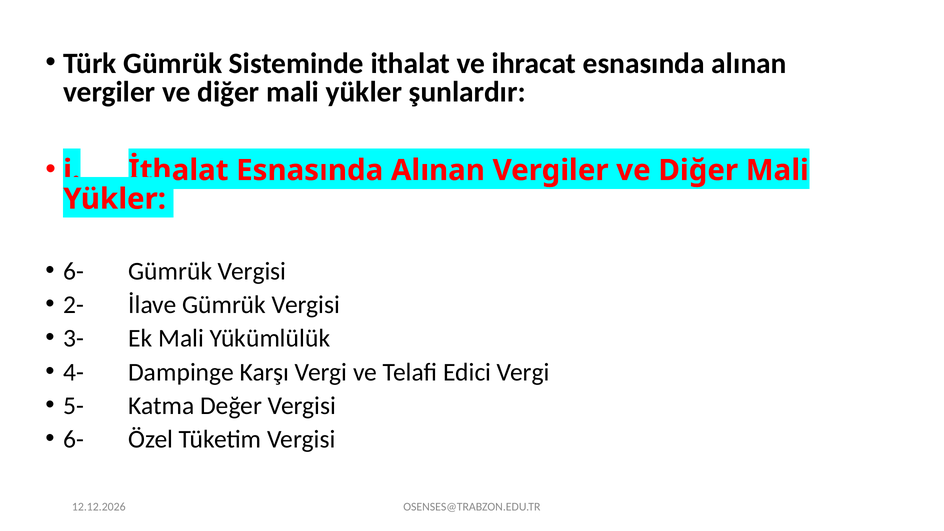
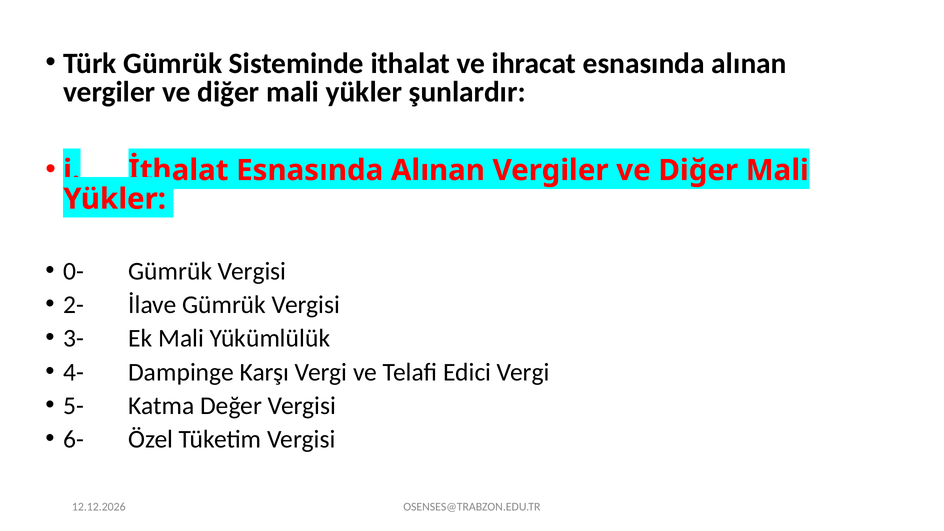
6- at (74, 271): 6- -> 0-
